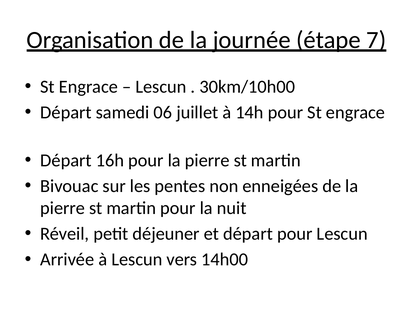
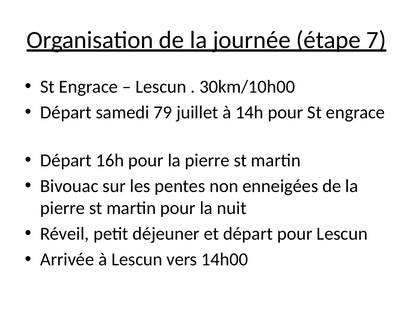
06: 06 -> 79
